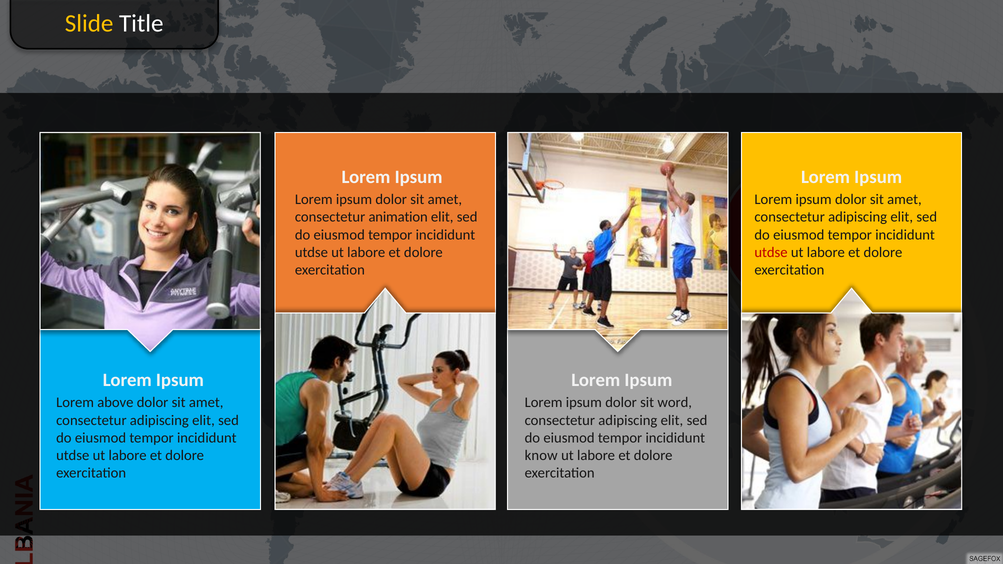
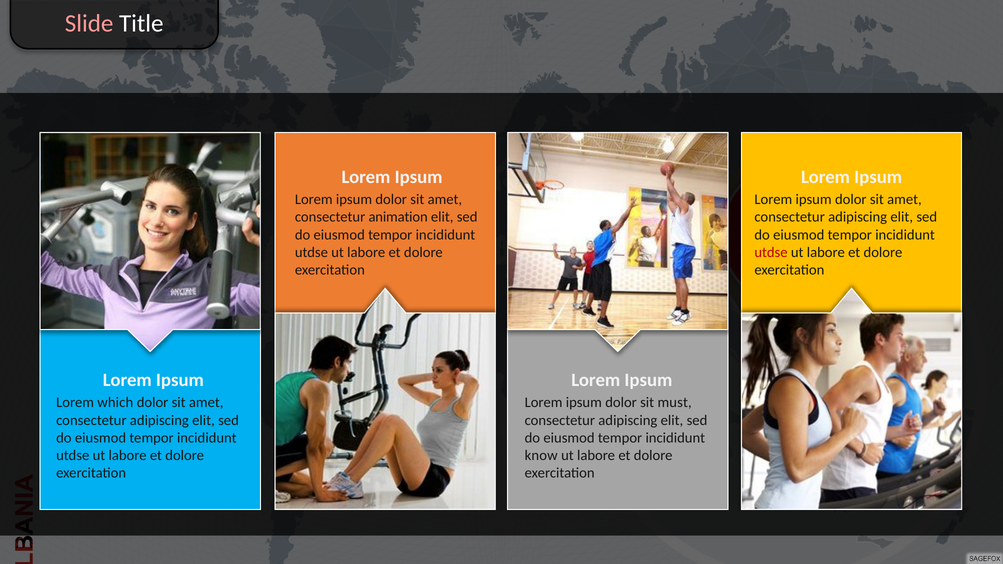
Slide colour: yellow -> pink
above: above -> which
word: word -> must
